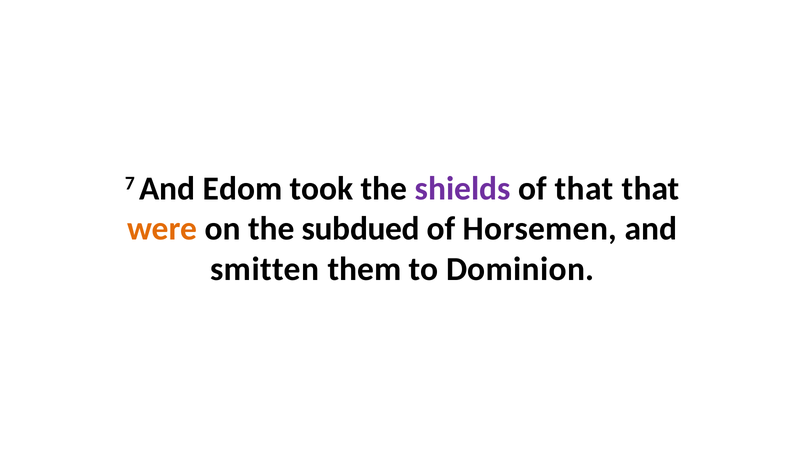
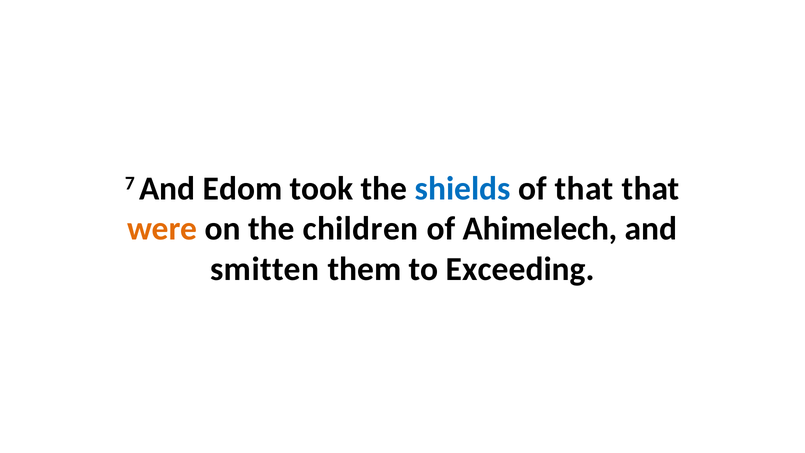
shields colour: purple -> blue
subdued: subdued -> children
Horsemen: Horsemen -> Ahimelech
Dominion: Dominion -> Exceeding
